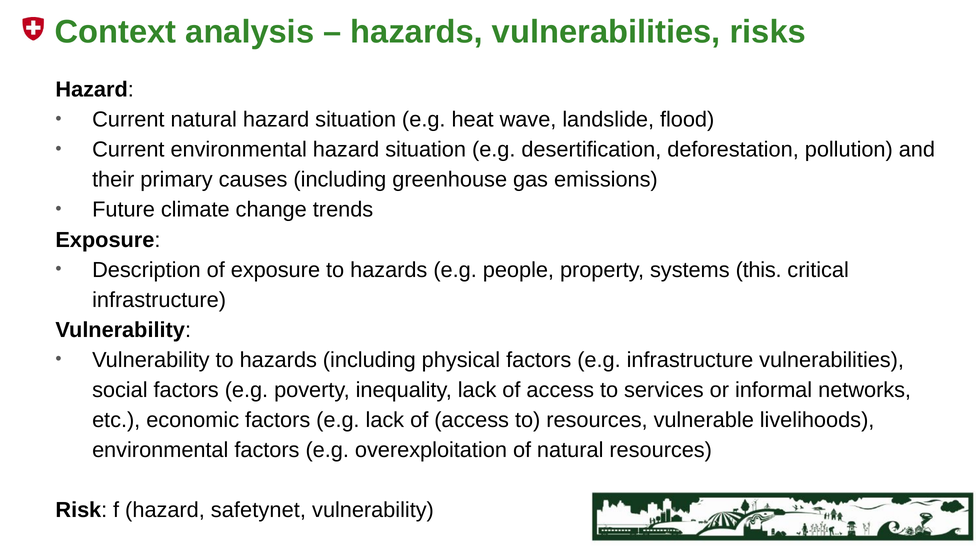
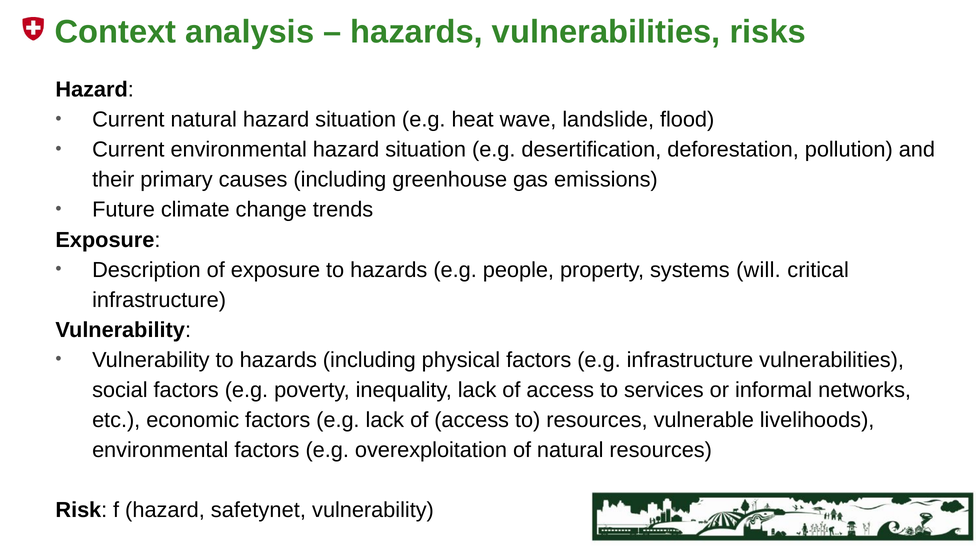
this: this -> will
